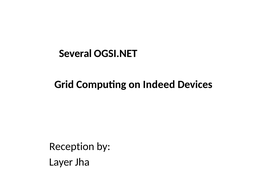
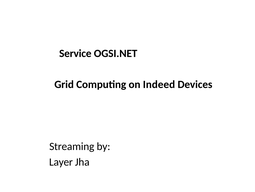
Several: Several -> Service
Reception: Reception -> Streaming
